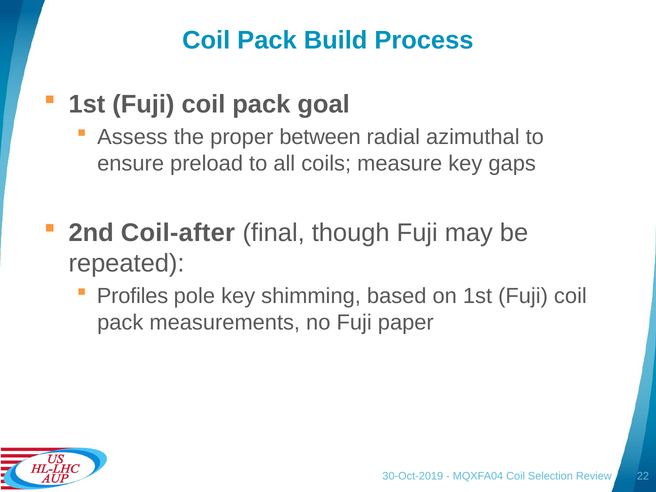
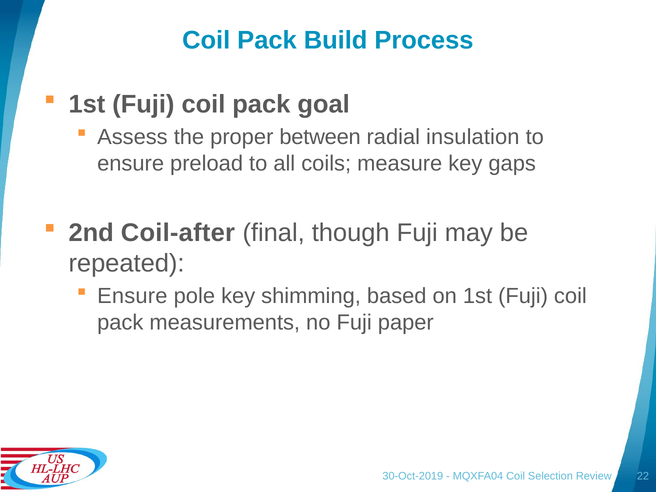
azimuthal: azimuthal -> insulation
Profiles at (133, 296): Profiles -> Ensure
